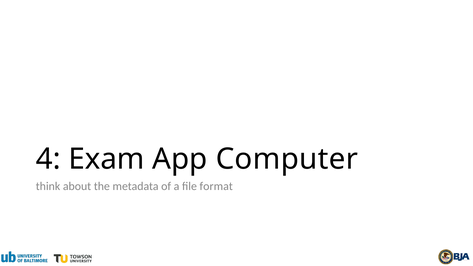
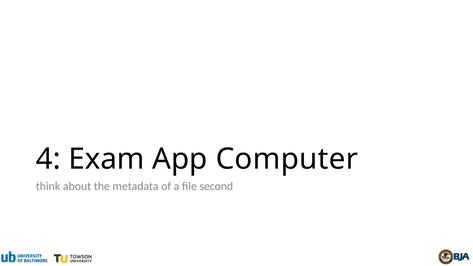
format: format -> second
